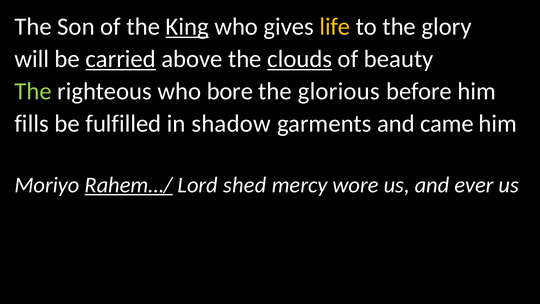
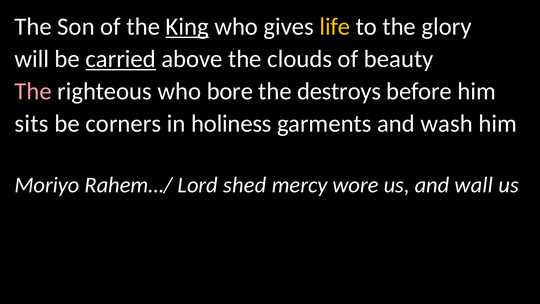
clouds underline: present -> none
The at (33, 91) colour: light green -> pink
glorious: glorious -> destroys
fills: fills -> sits
fulfilled: fulfilled -> corners
shadow: shadow -> holiness
came: came -> wash
Rahem…/ underline: present -> none
ever: ever -> wall
